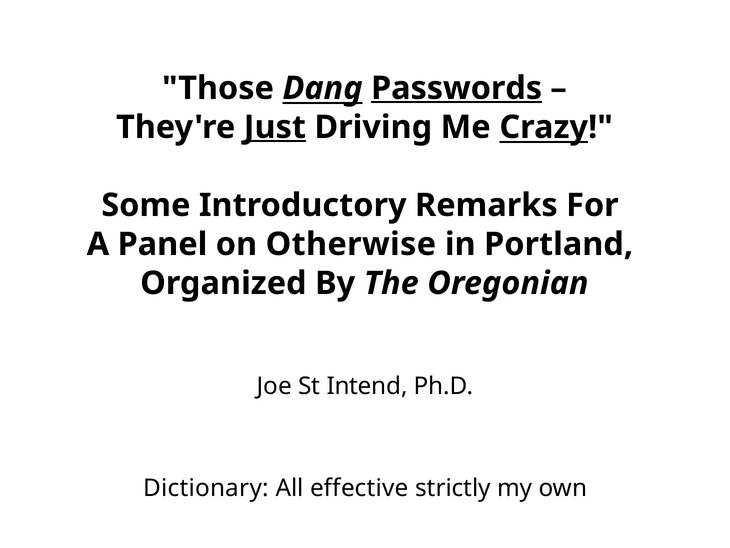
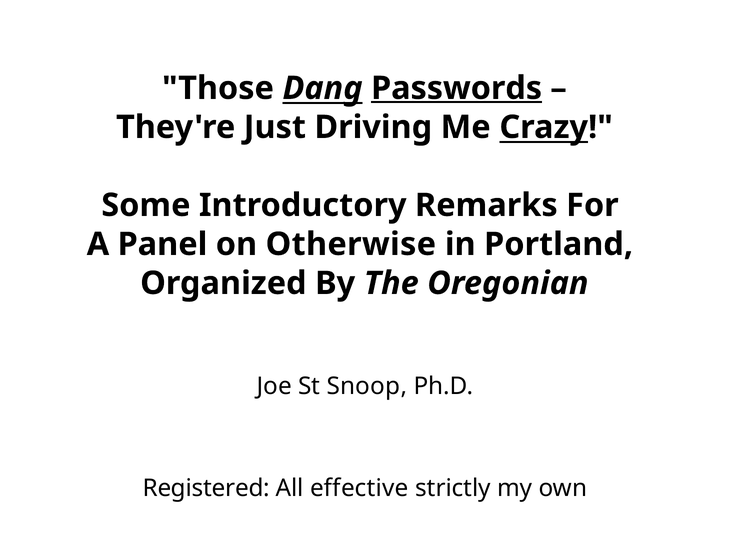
Just underline: present -> none
Intend: Intend -> Snoop
Dictionary: Dictionary -> Registered
